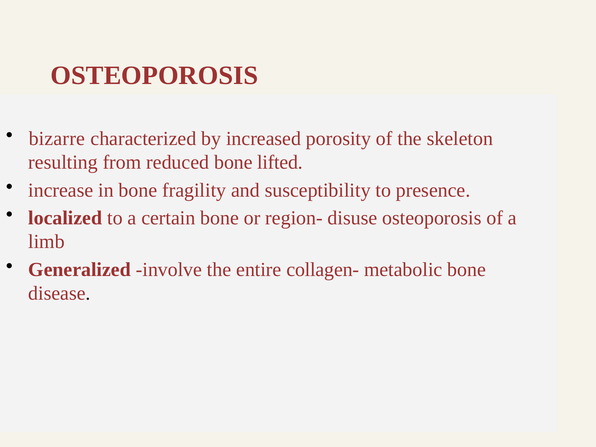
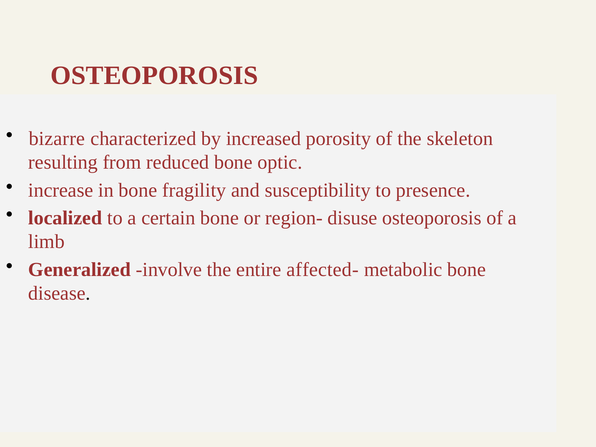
lifted: lifted -> optic
collagen-: collagen- -> affected-
